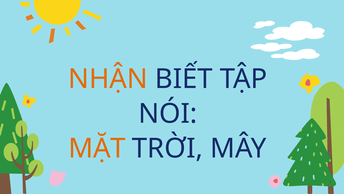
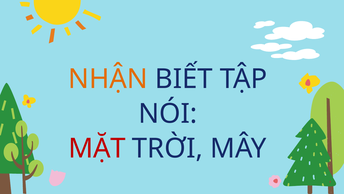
MẶT colour: orange -> red
